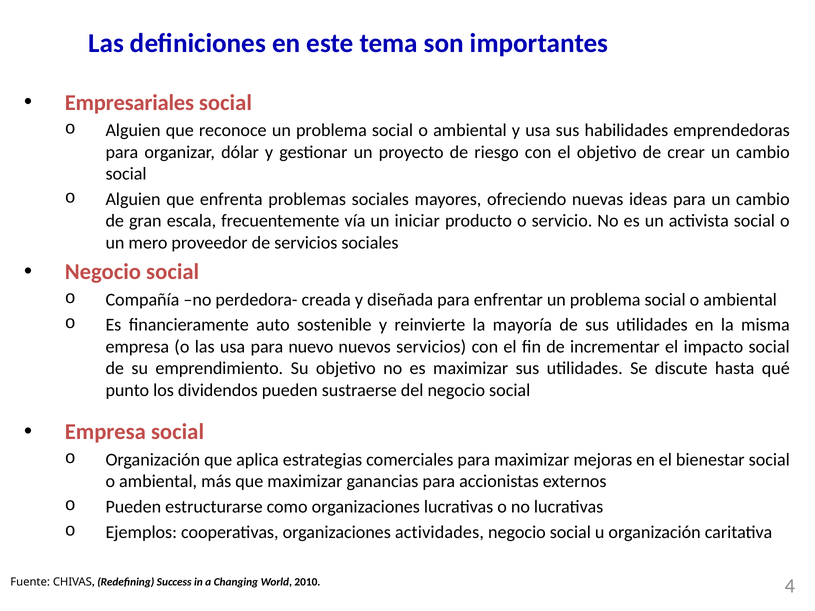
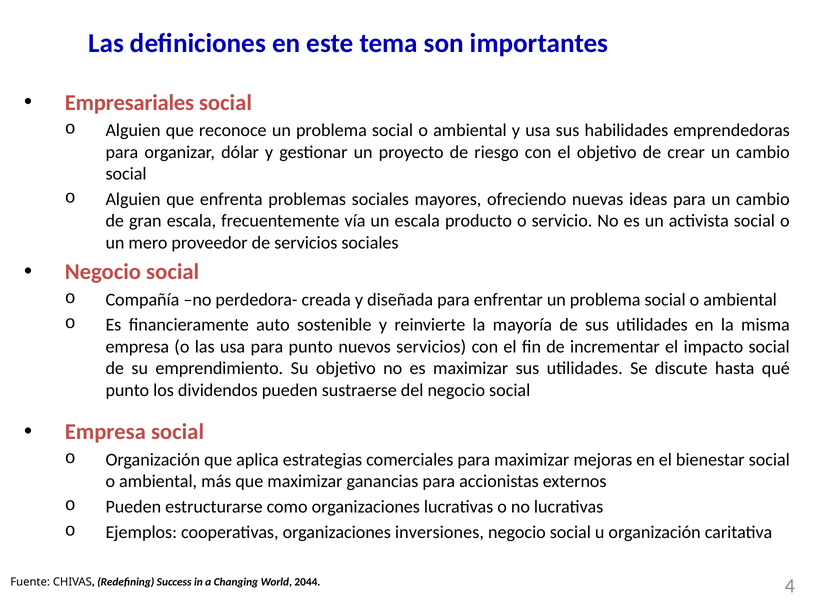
un iniciar: iniciar -> escala
para nuevo: nuevo -> punto
actividades: actividades -> inversiones
2010: 2010 -> 2044
